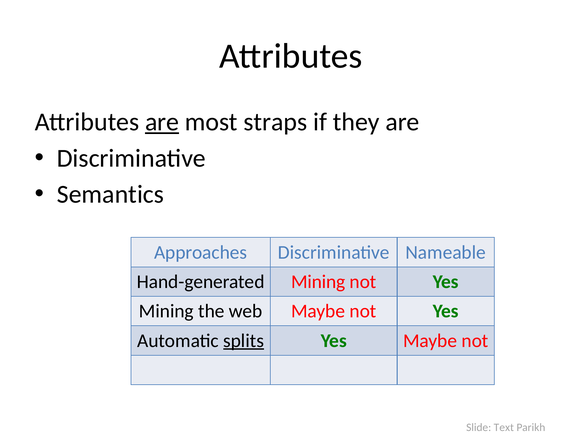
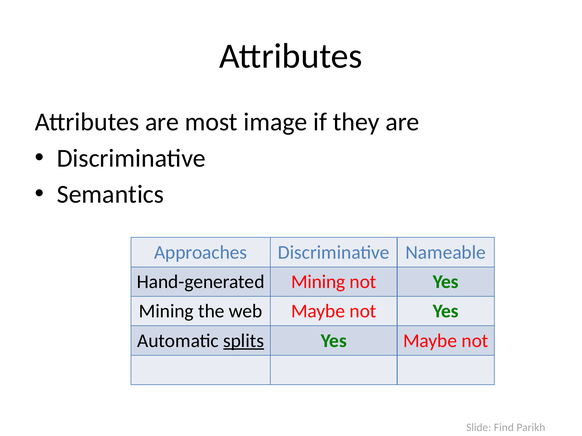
are at (162, 122) underline: present -> none
straps: straps -> image
Text: Text -> Find
